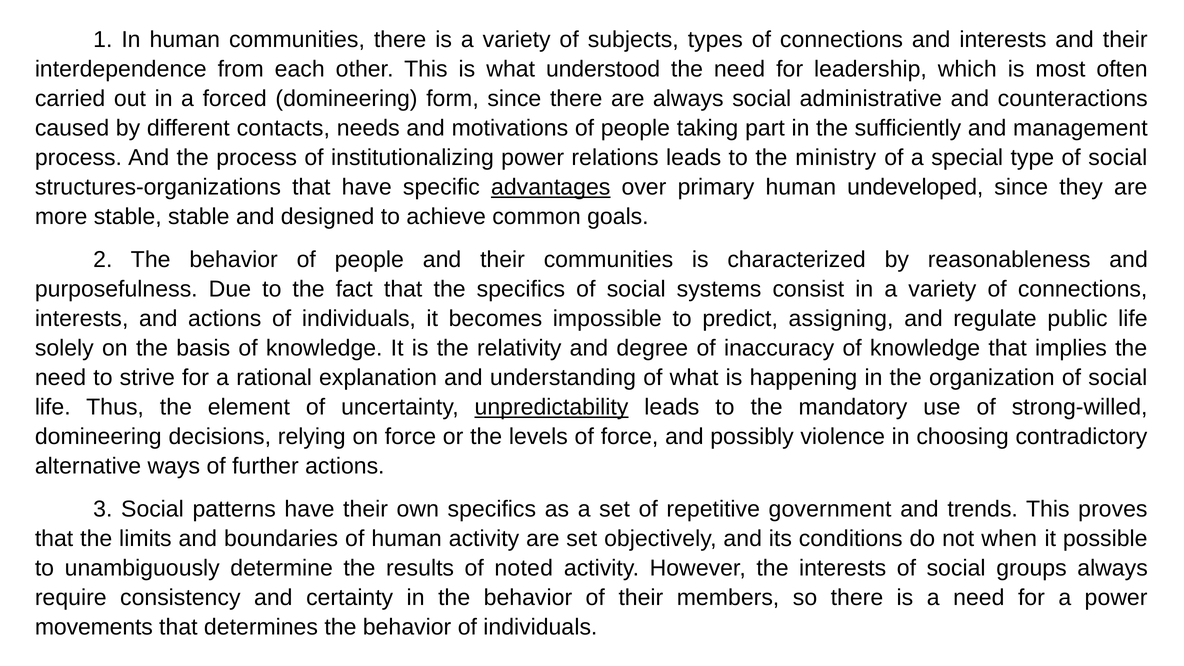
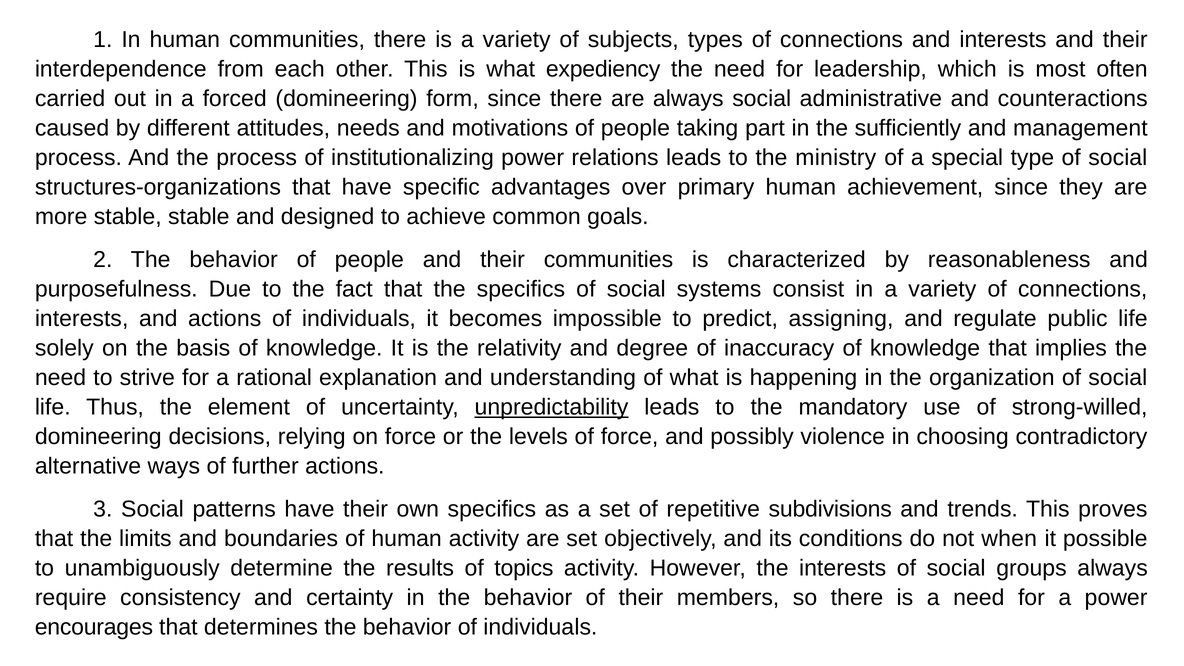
understood: understood -> expediency
contacts: contacts -> attitudes
advantages underline: present -> none
undeveloped: undeveloped -> achievement
government: government -> subdivisions
noted: noted -> topics
movements: movements -> encourages
